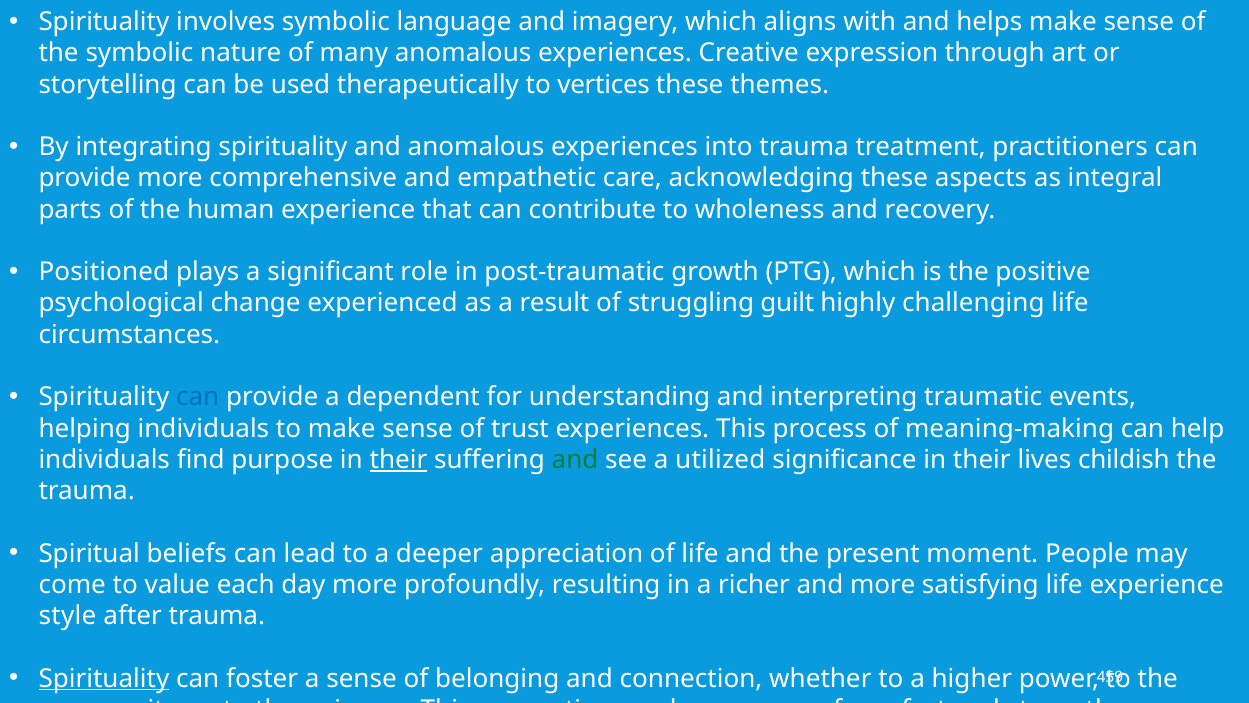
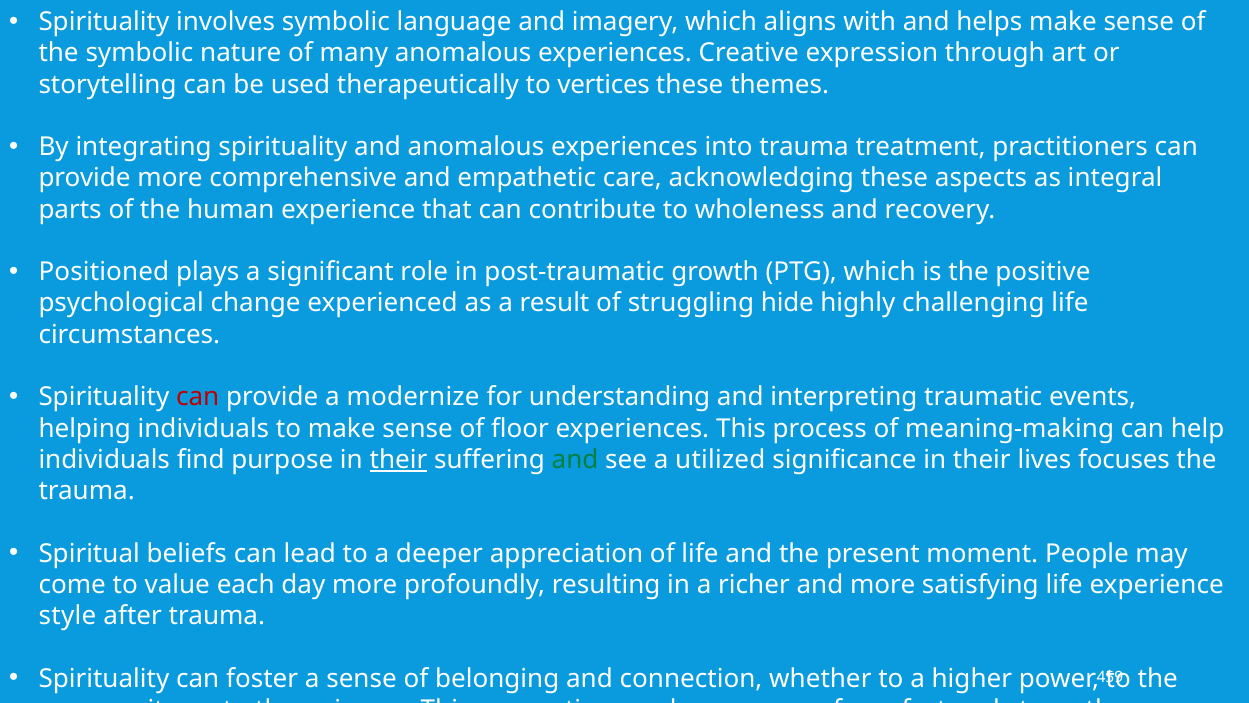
guilt: guilt -> hide
can at (198, 397) colour: blue -> red
dependent: dependent -> modernize
trust: trust -> floor
childish: childish -> focuses
Spirituality at (104, 678) underline: present -> none
